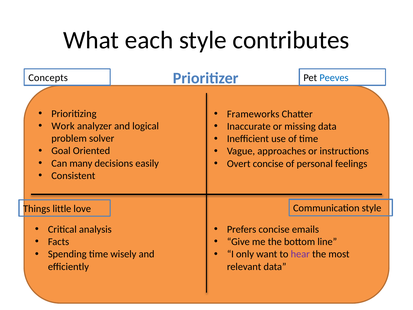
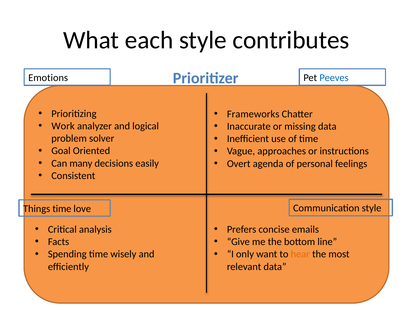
Concepts: Concepts -> Emotions
Overt concise: concise -> agenda
Things little: little -> time
hear colour: purple -> orange
